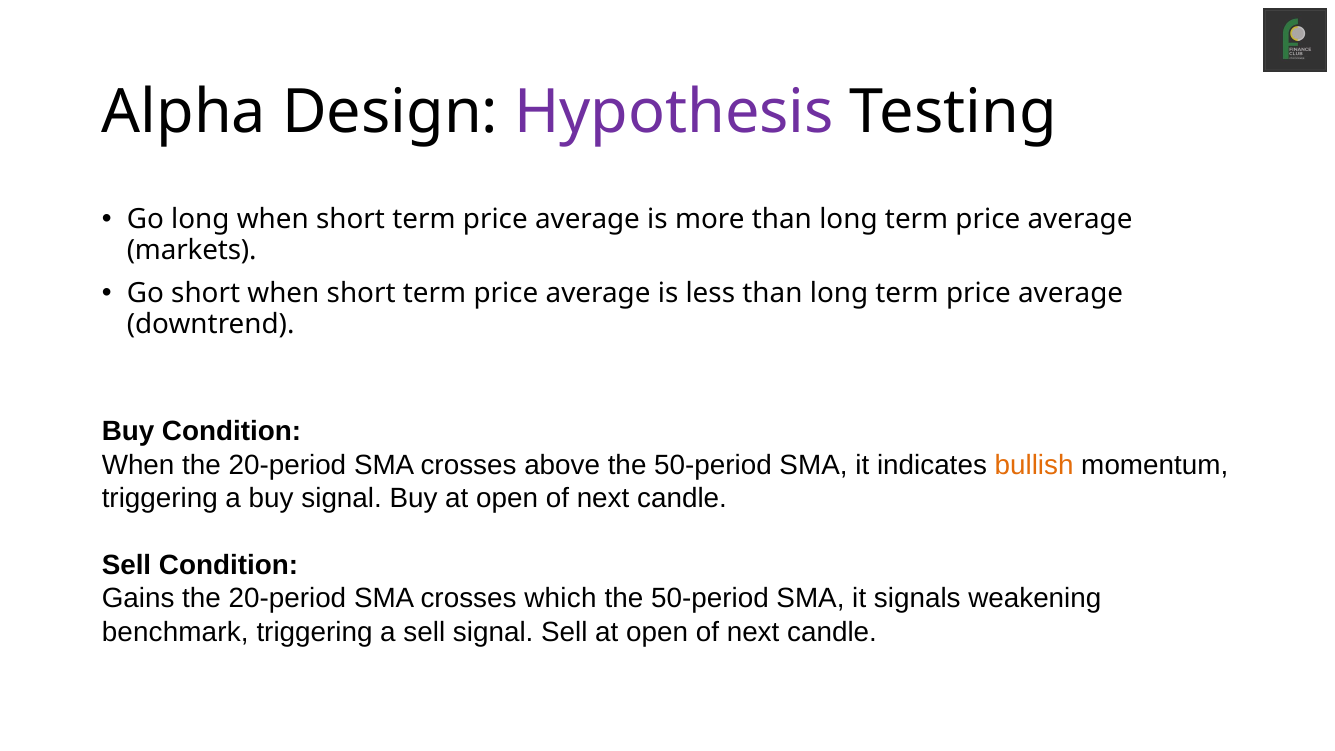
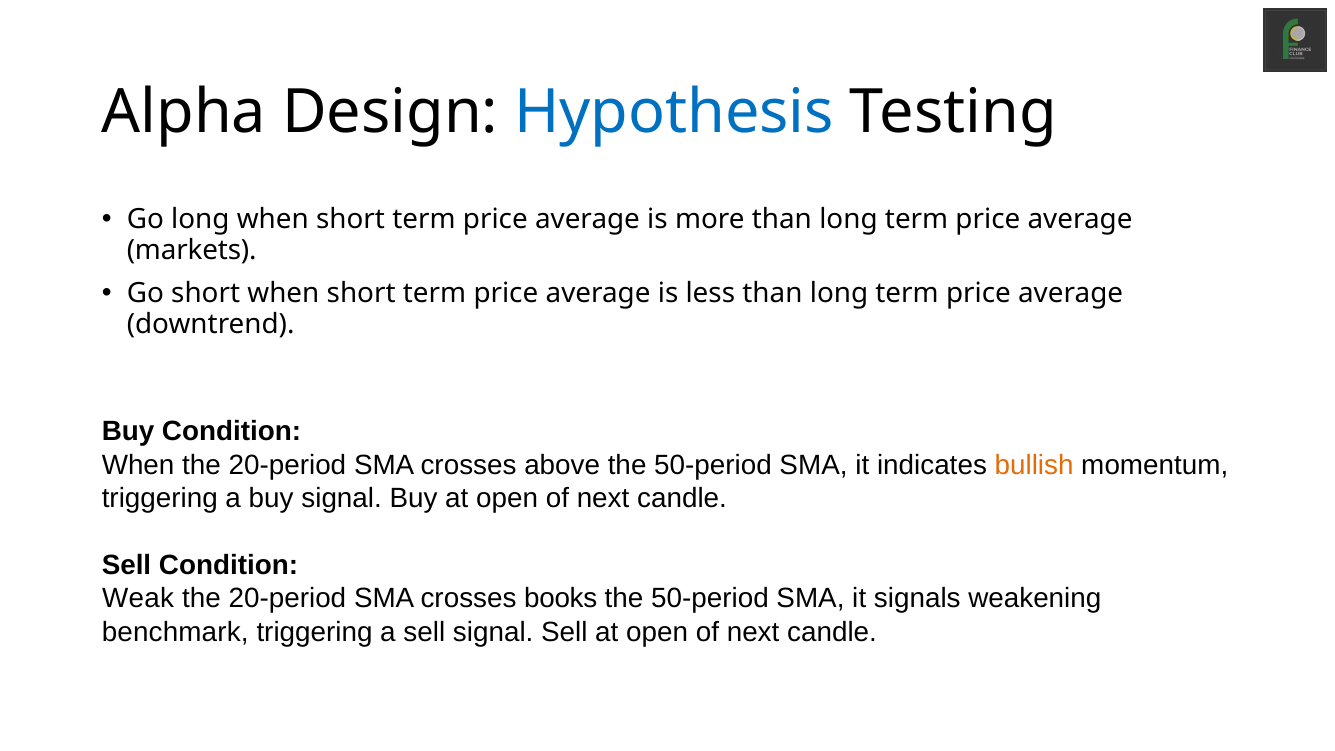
Hypothesis colour: purple -> blue
Gains: Gains -> Weak
which: which -> books
